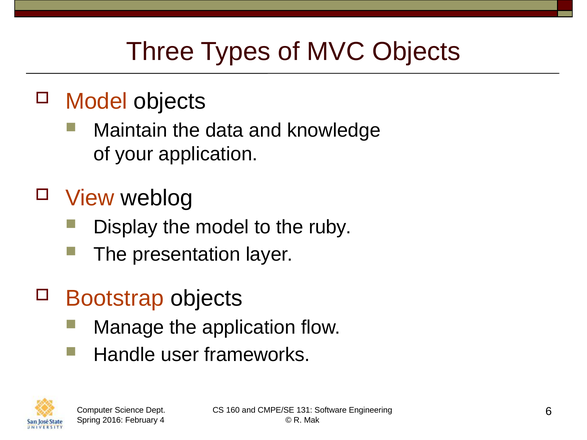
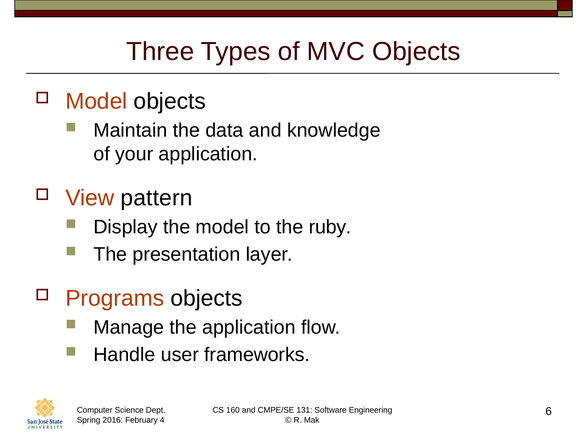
weblog: weblog -> pattern
Bootstrap: Bootstrap -> Programs
